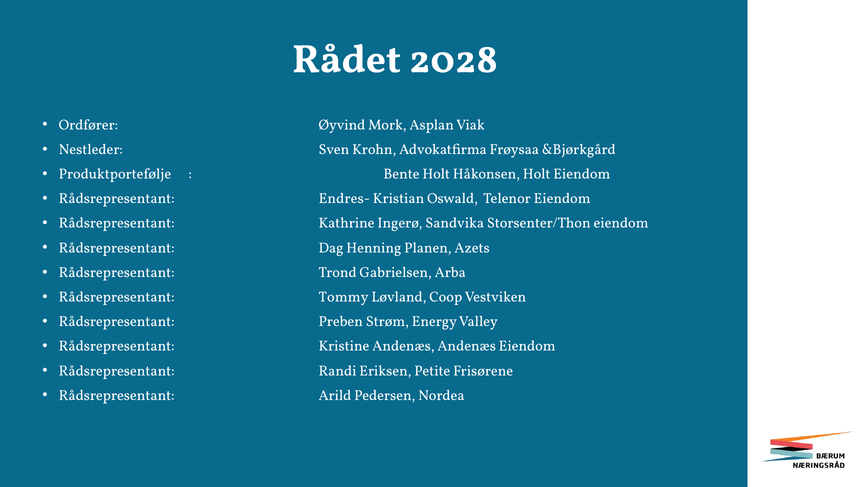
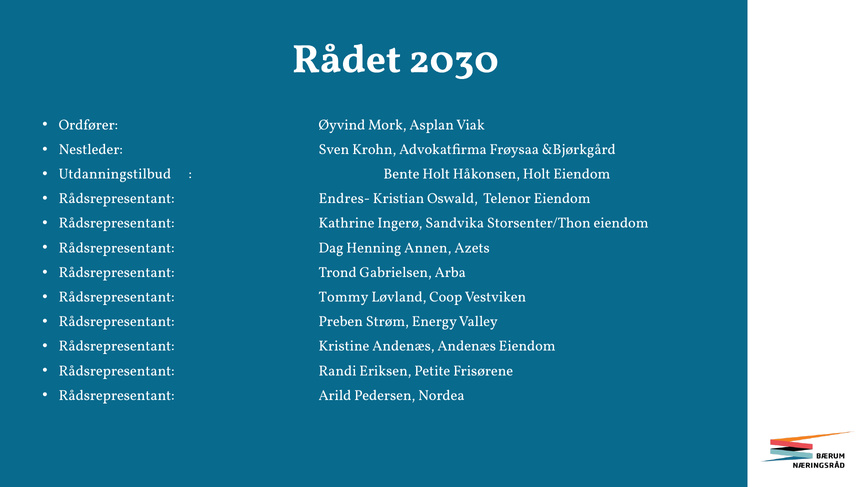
2028: 2028 -> 2030
Produktportefølje: Produktportefølje -> Utdanningstilbud
Planen: Planen -> Annen
